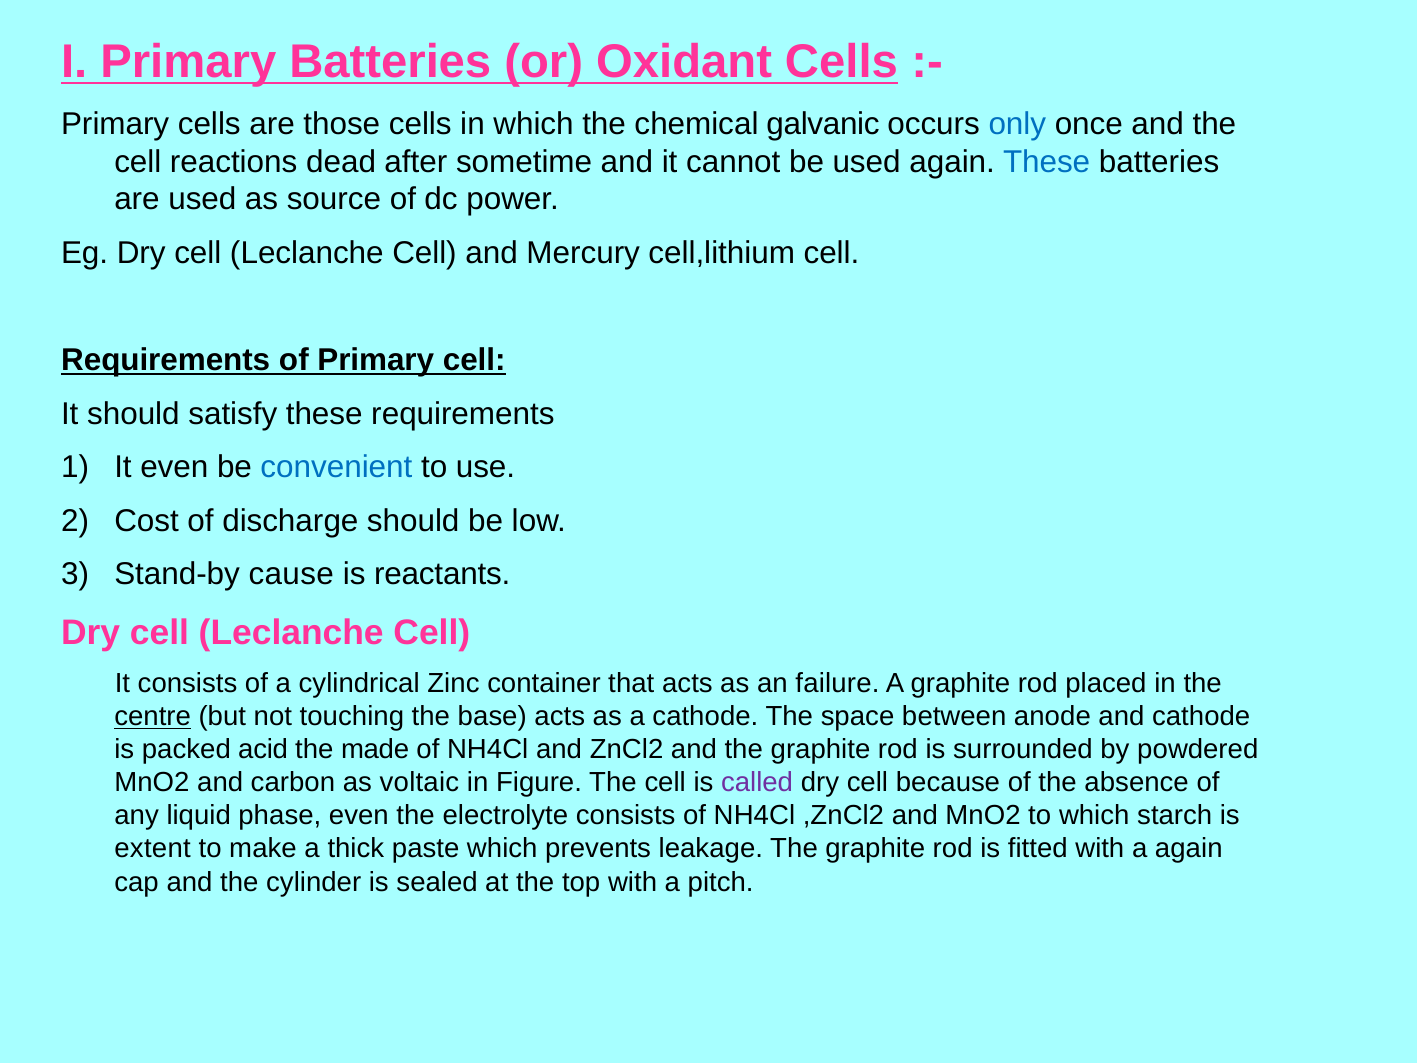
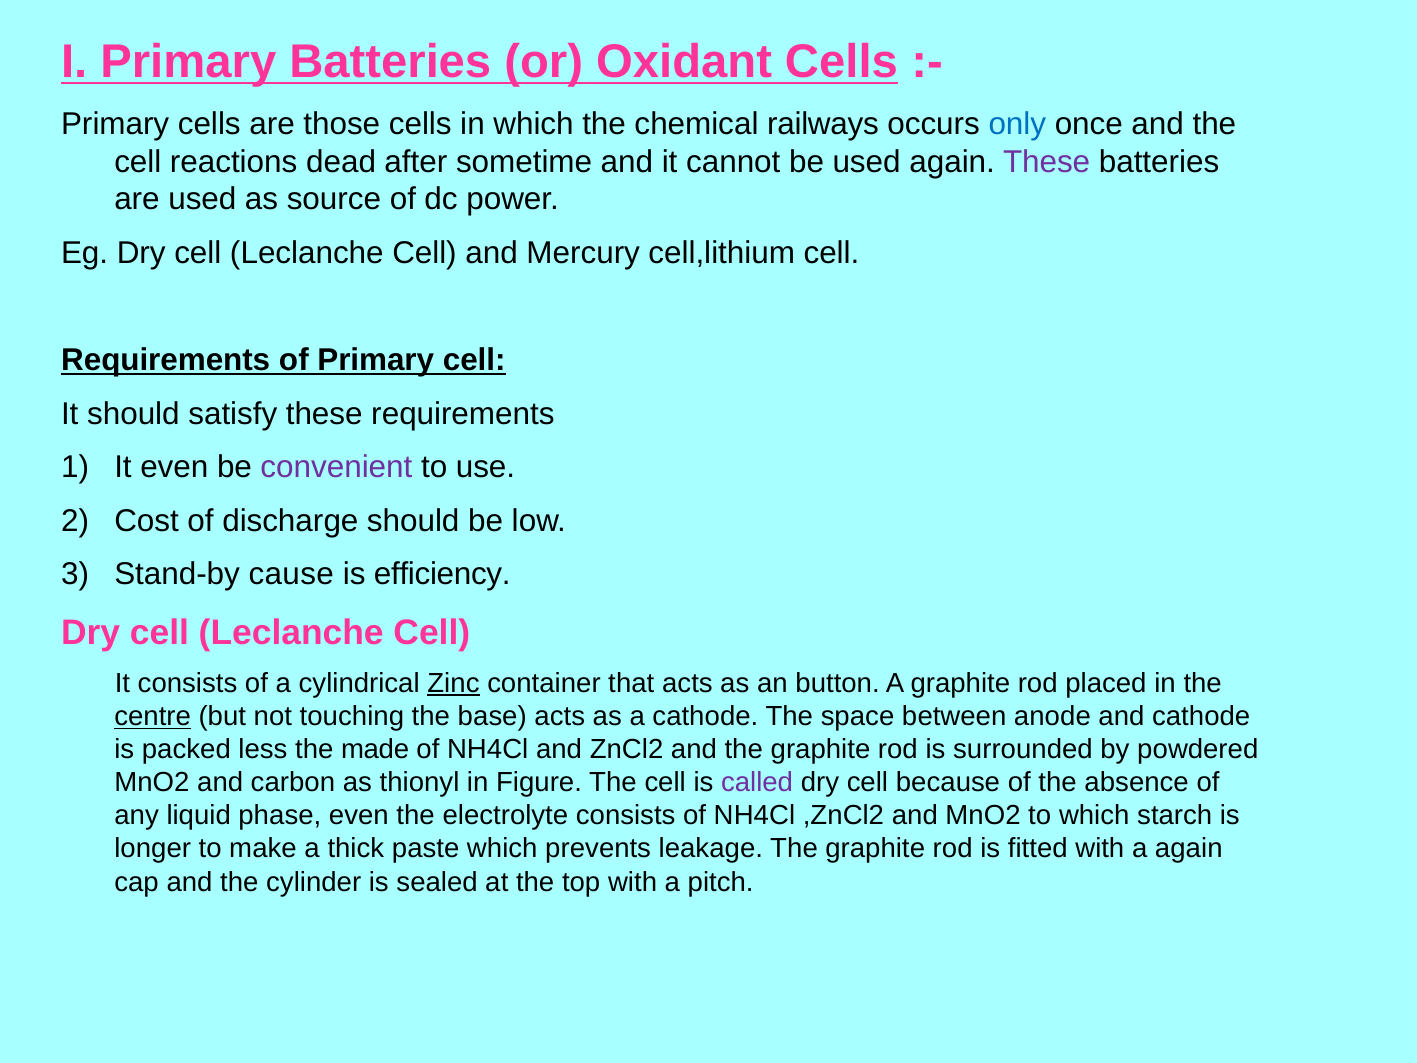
galvanic: galvanic -> railways
These at (1047, 162) colour: blue -> purple
convenient colour: blue -> purple
reactants: reactants -> efficiency
Zinc underline: none -> present
failure: failure -> button
acid: acid -> less
voltaic: voltaic -> thionyl
extent: extent -> longer
